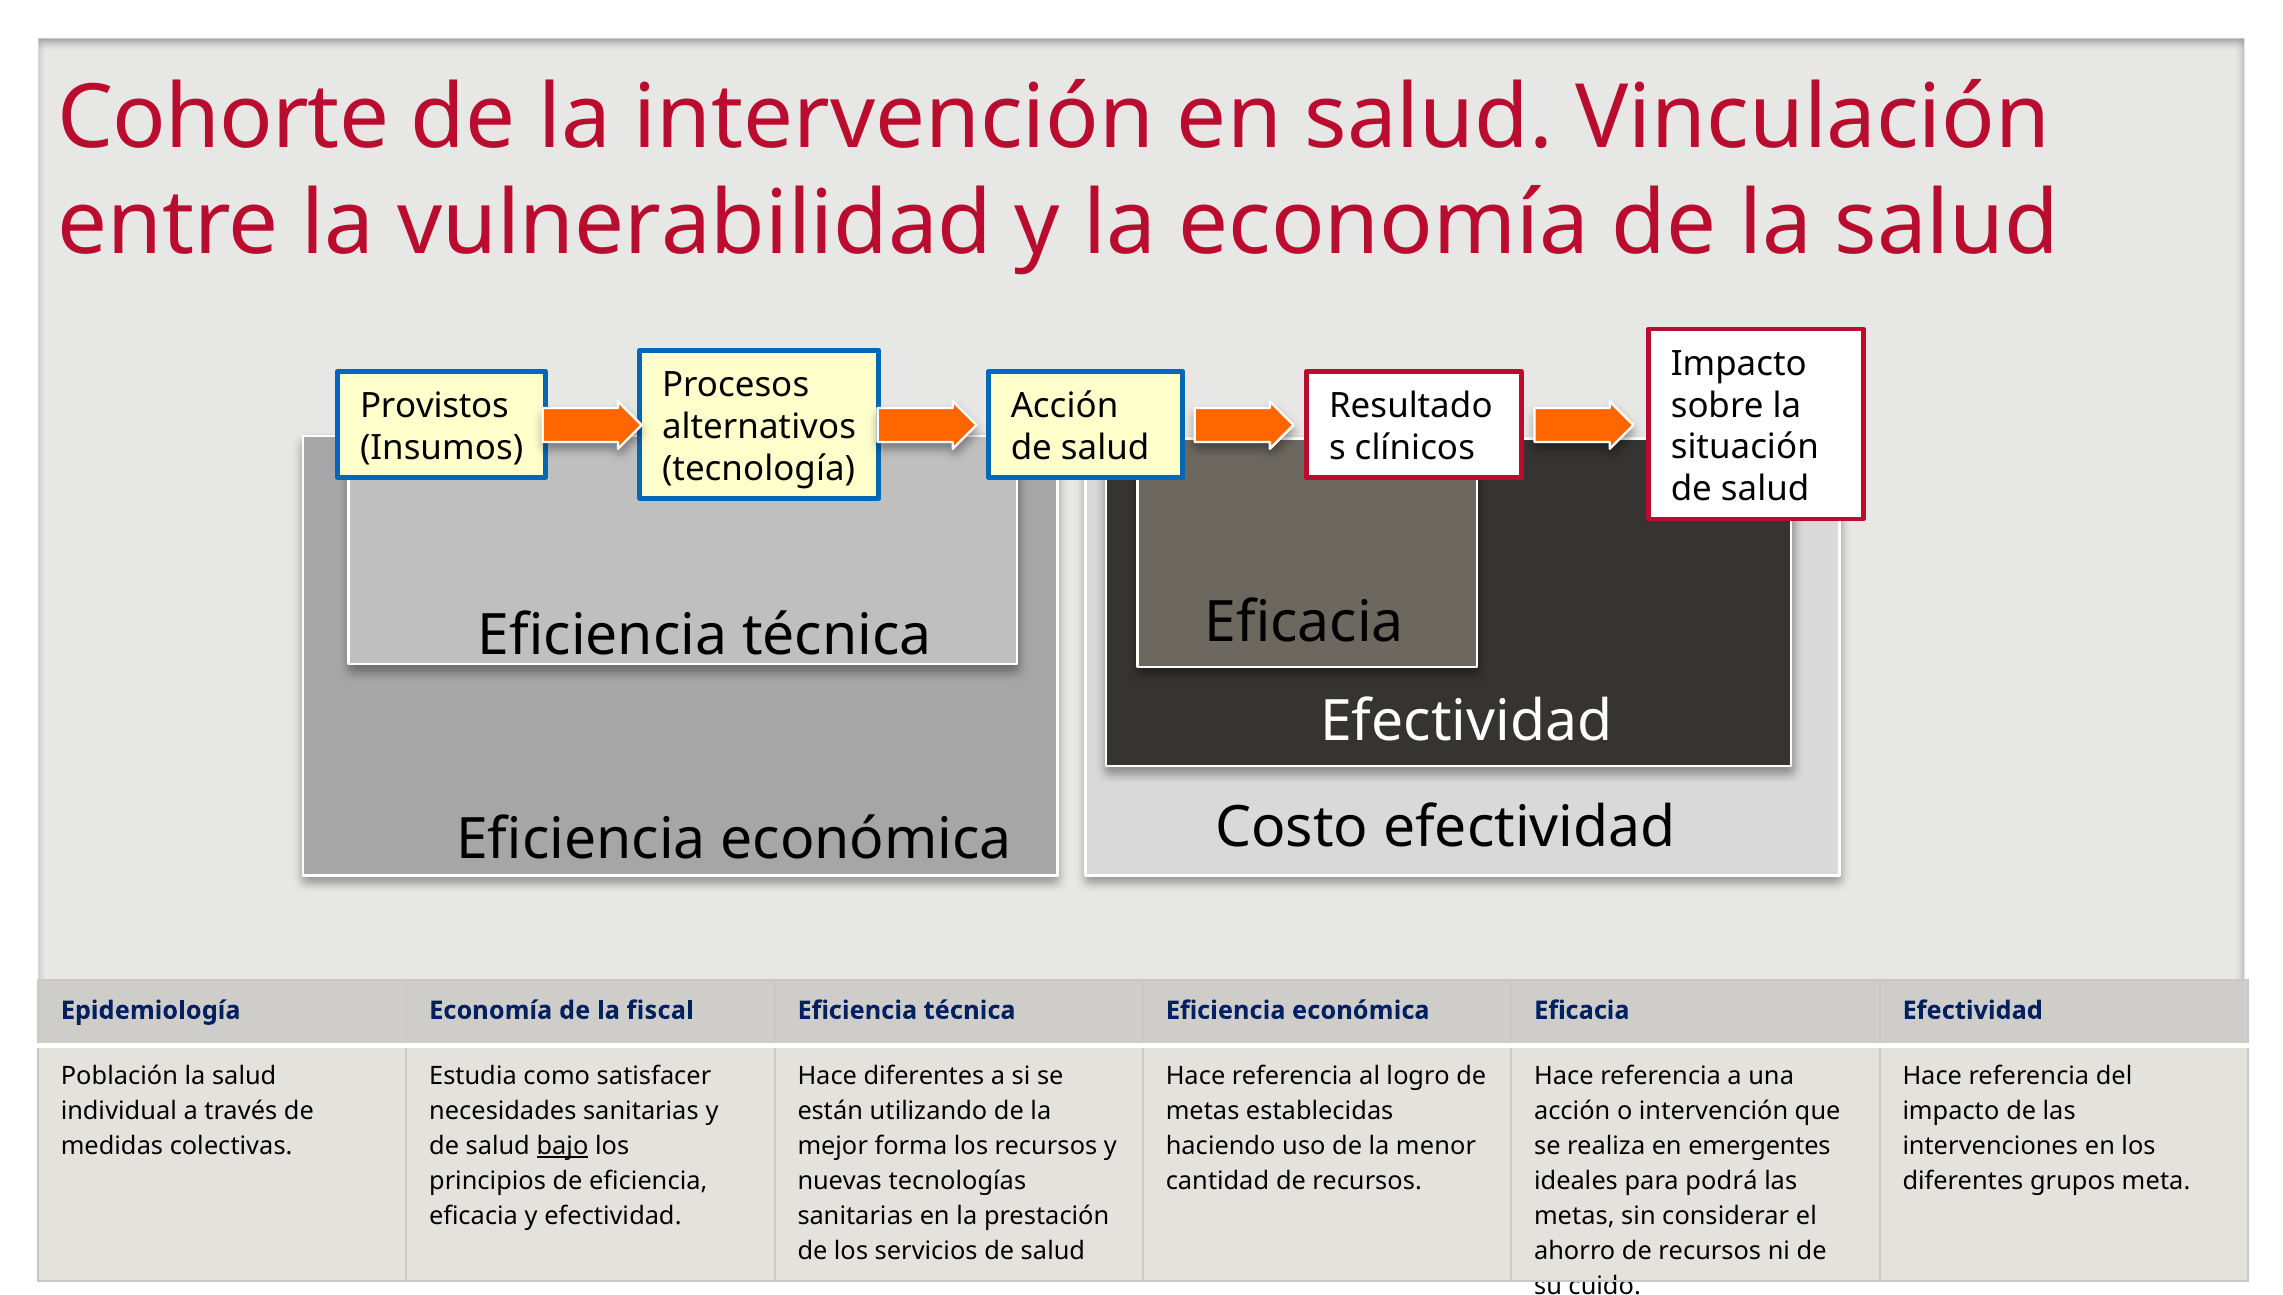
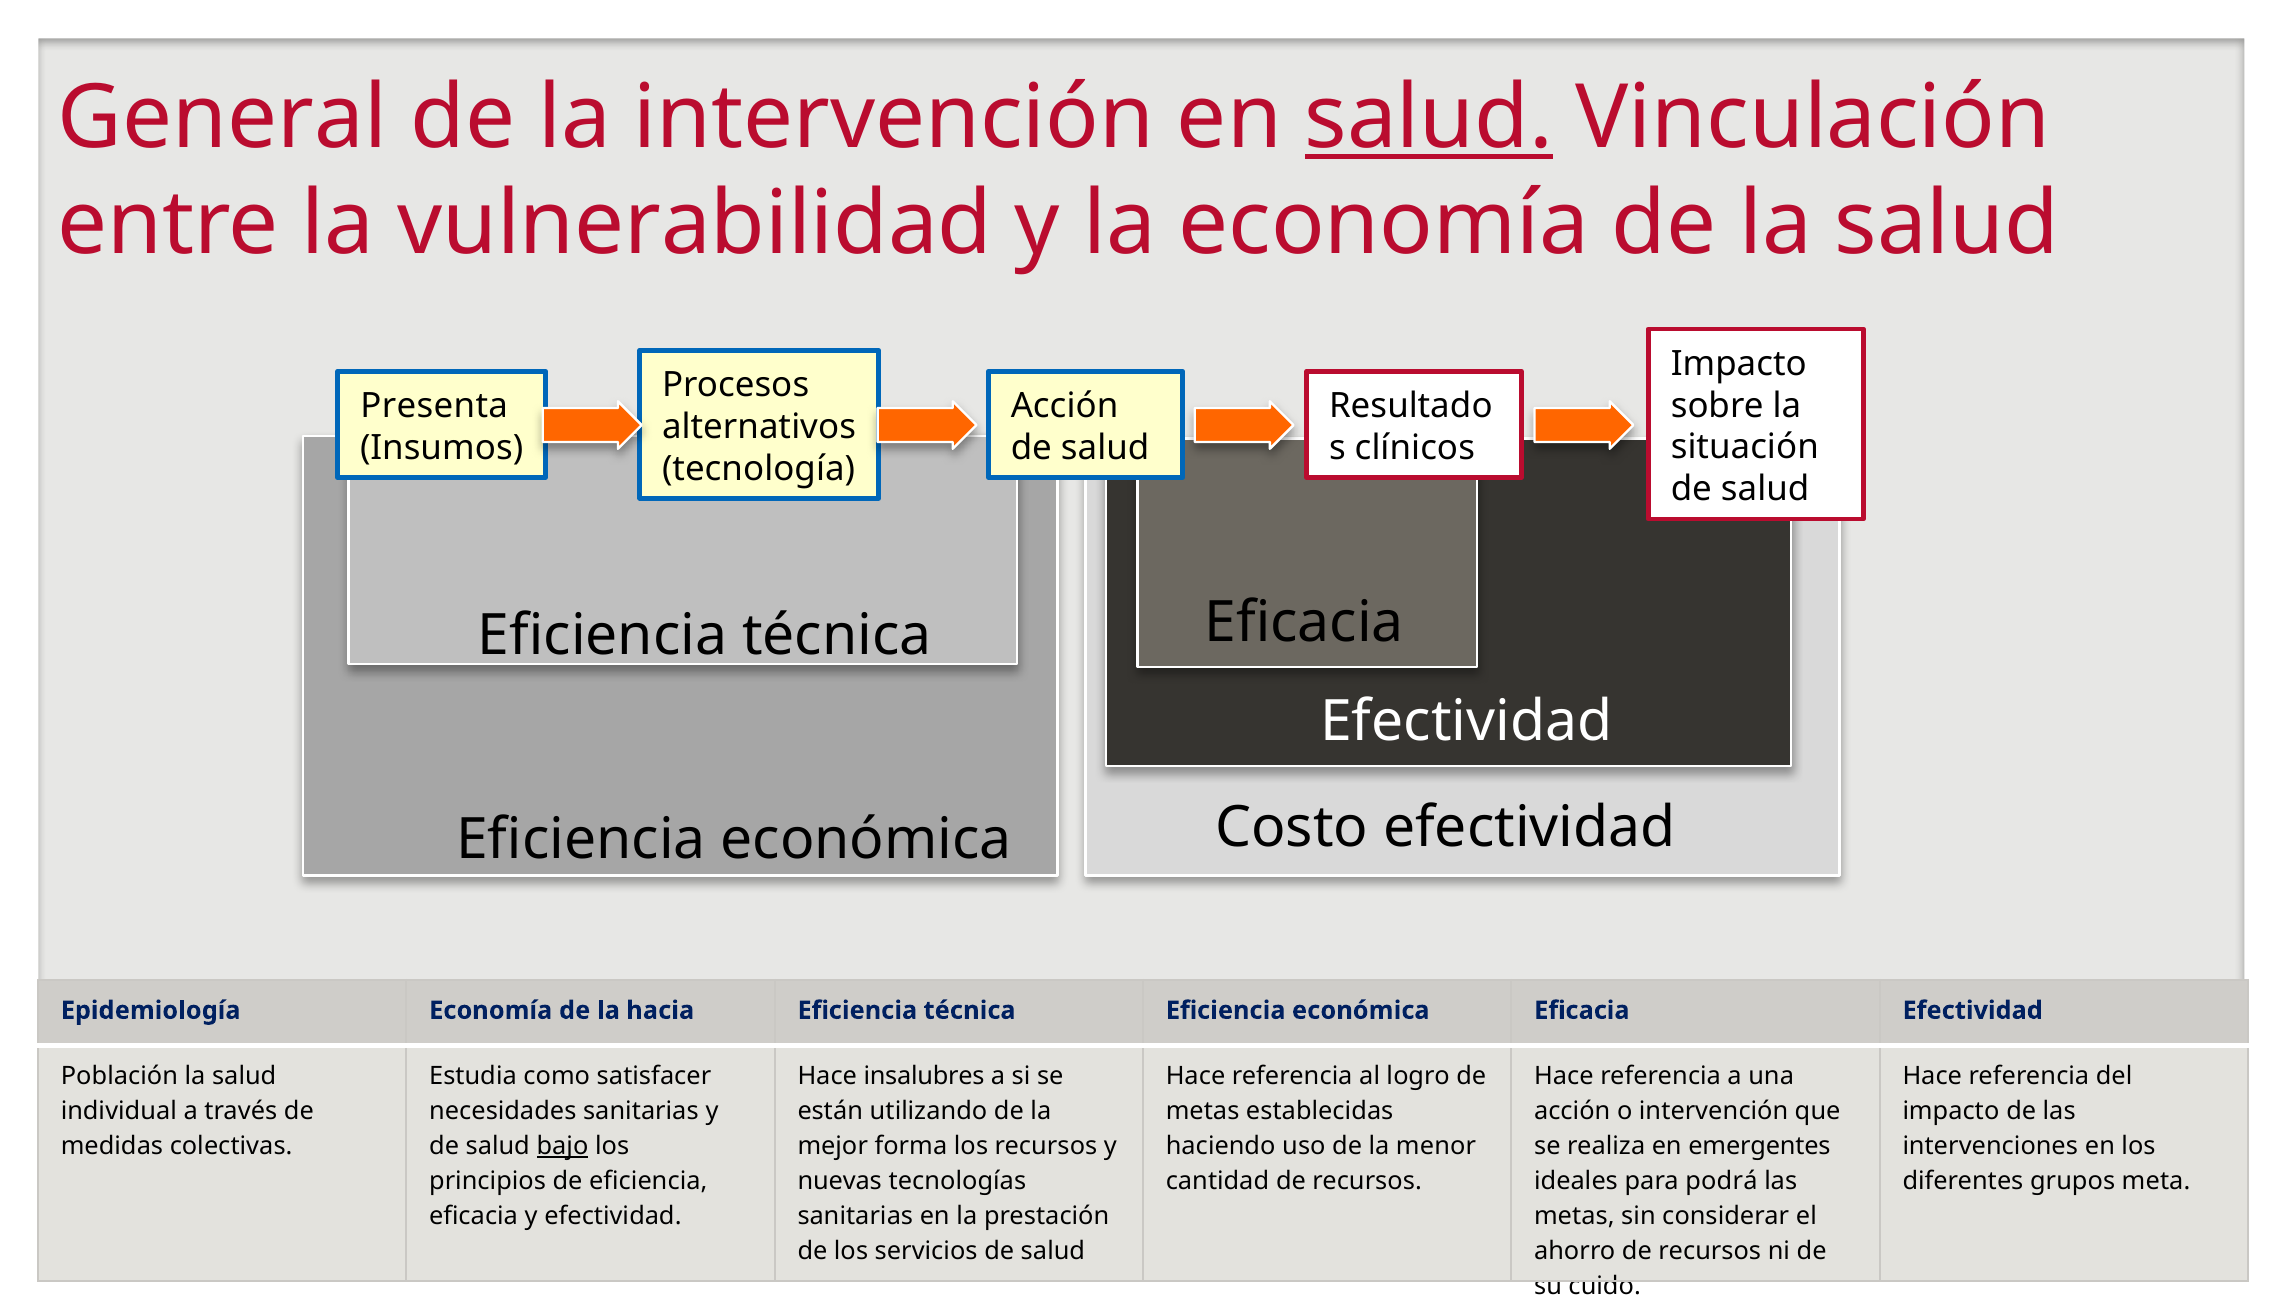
Cohorte: Cohorte -> General
salud at (1429, 118) underline: none -> present
Provistos: Provistos -> Presenta
fiscal: fiscal -> hacia
Hace diferentes: diferentes -> insalubres
